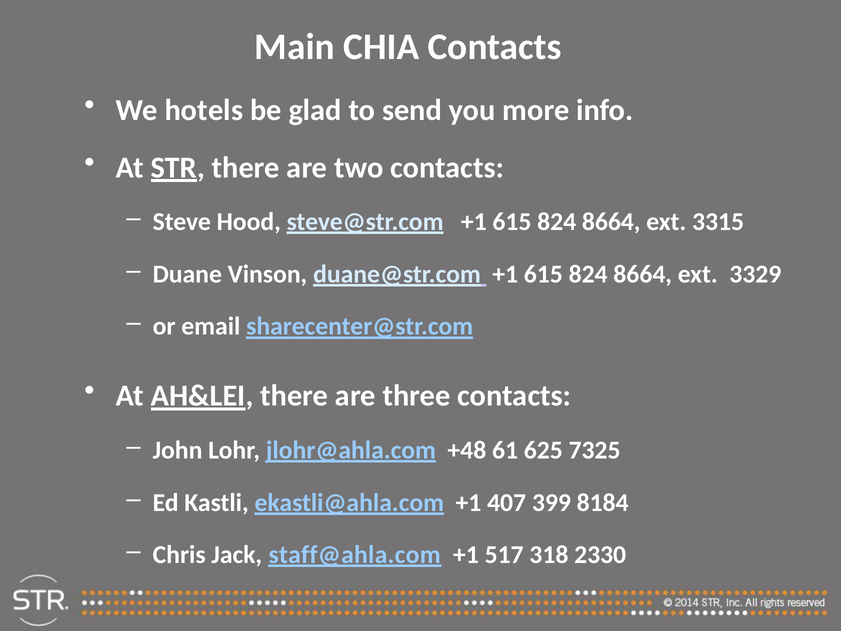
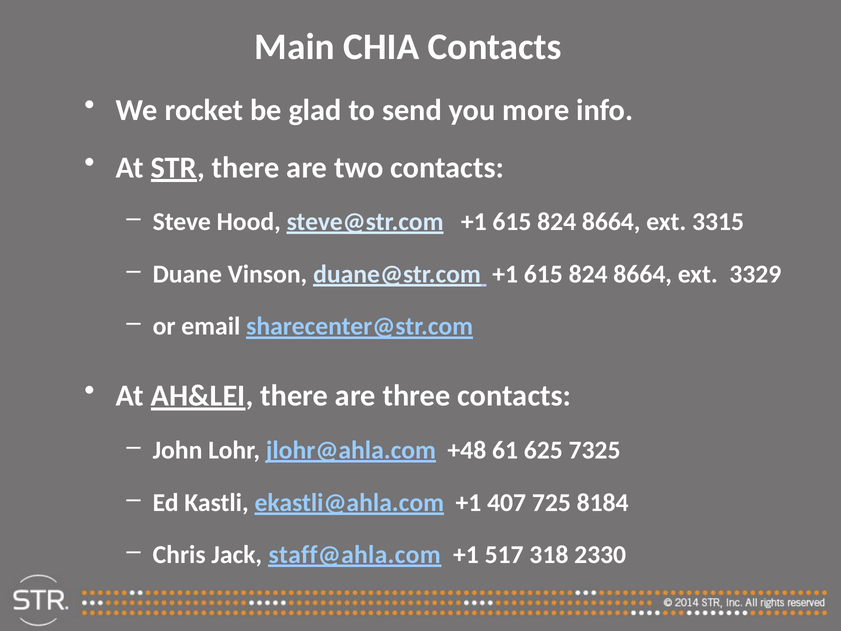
hotels: hotels -> rocket
399: 399 -> 725
